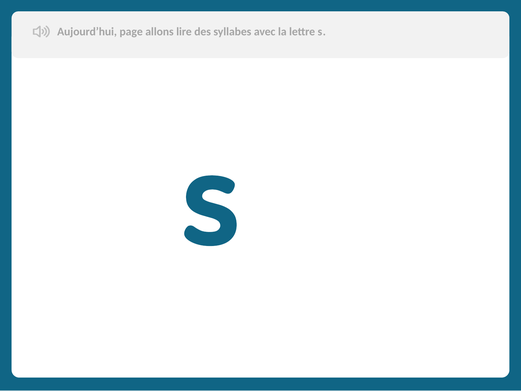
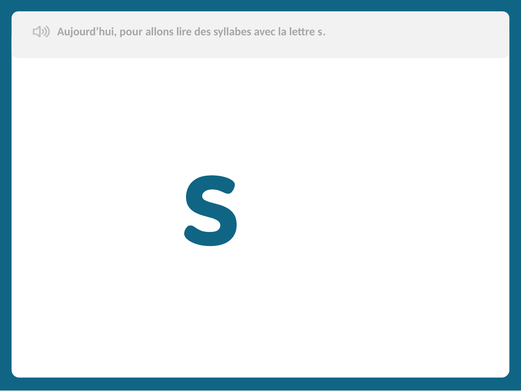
page: page -> pour
